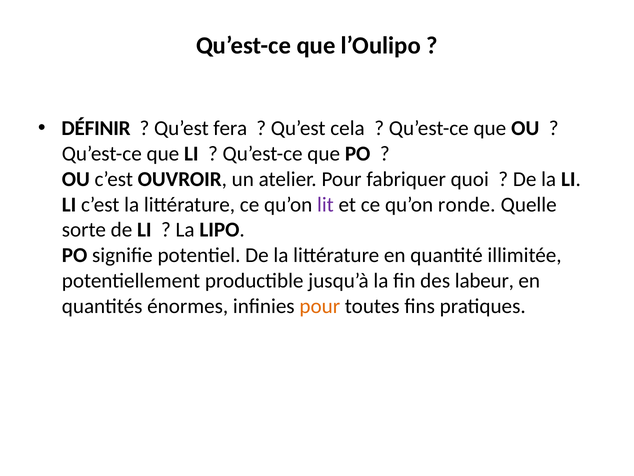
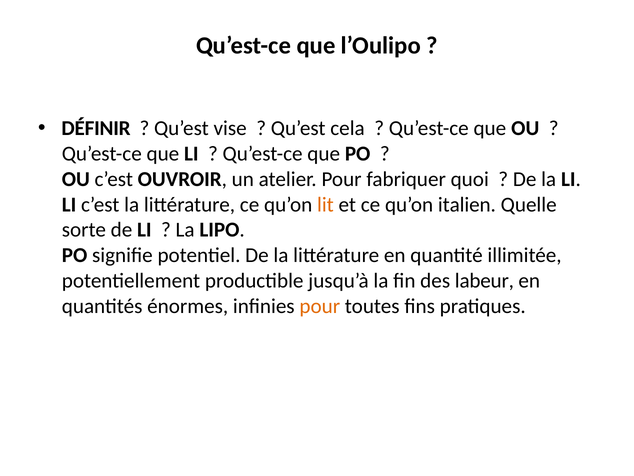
fera: fera -> vise
lit colour: purple -> orange
ronde: ronde -> italien
